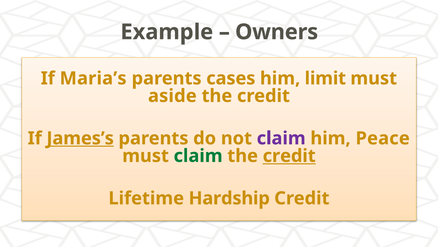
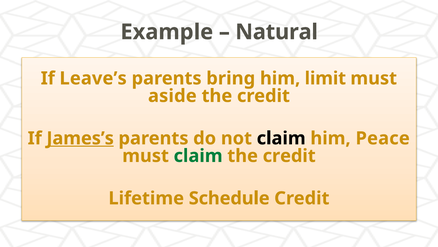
Owners: Owners -> Natural
Maria’s: Maria’s -> Leave’s
cases: cases -> bring
claim at (281, 138) colour: purple -> black
credit at (289, 156) underline: present -> none
Hardship: Hardship -> Schedule
